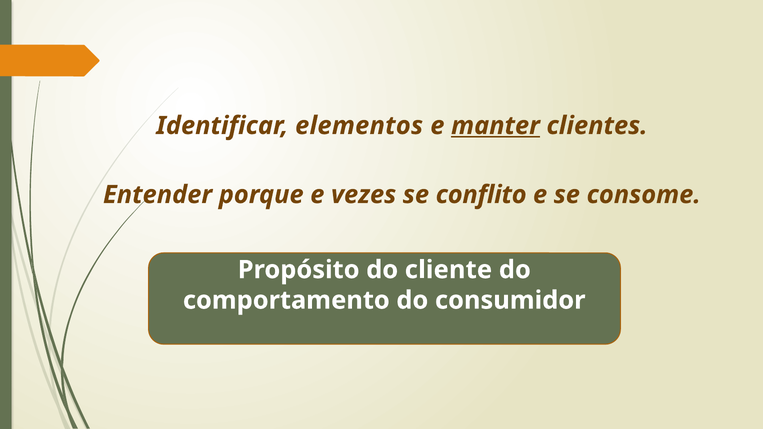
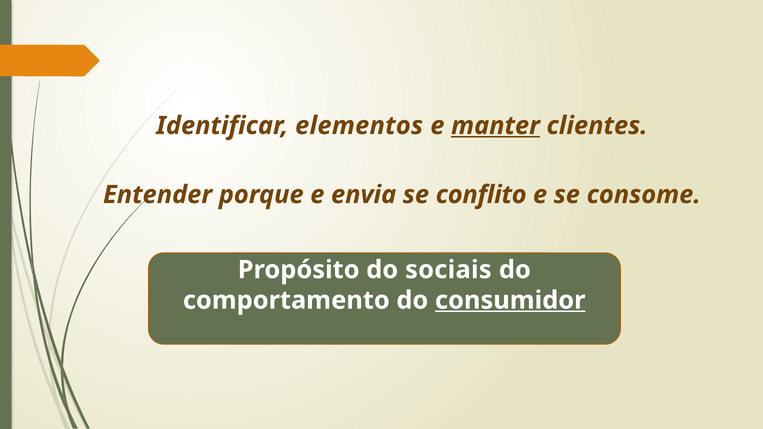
vezes: vezes -> envia
cliente: cliente -> sociais
consumidor underline: none -> present
